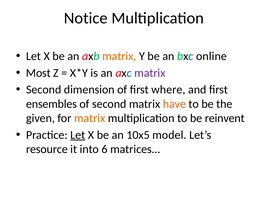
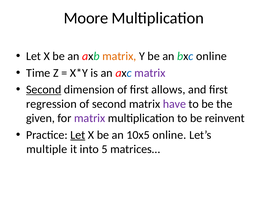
Notice: Notice -> Moore
Most: Most -> Time
Second at (44, 90) underline: none -> present
where: where -> allows
ensembles: ensembles -> regression
have colour: orange -> purple
matrix at (90, 118) colour: orange -> purple
10x5 model: model -> online
resource: resource -> multiple
6: 6 -> 5
